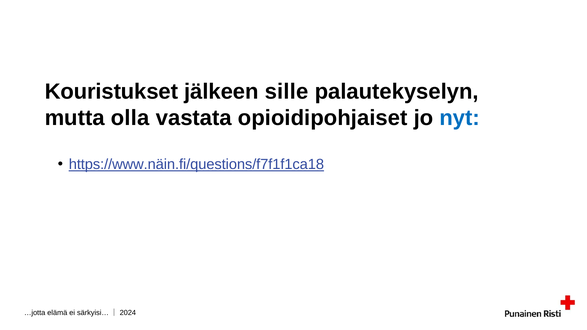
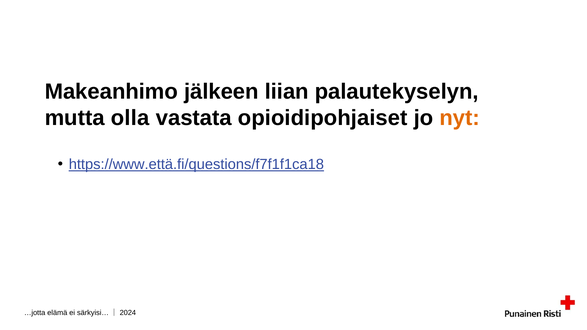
Kouristukset: Kouristukset -> Makeanhimo
sille: sille -> liian
nyt colour: blue -> orange
https://www.näin.fi/questions/f7f1f1ca18: https://www.näin.fi/questions/f7f1f1ca18 -> https://www.että.fi/questions/f7f1f1ca18
